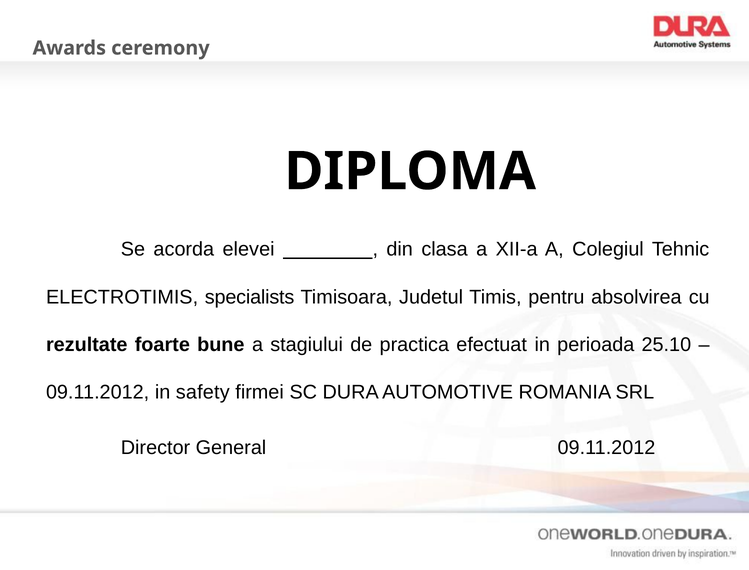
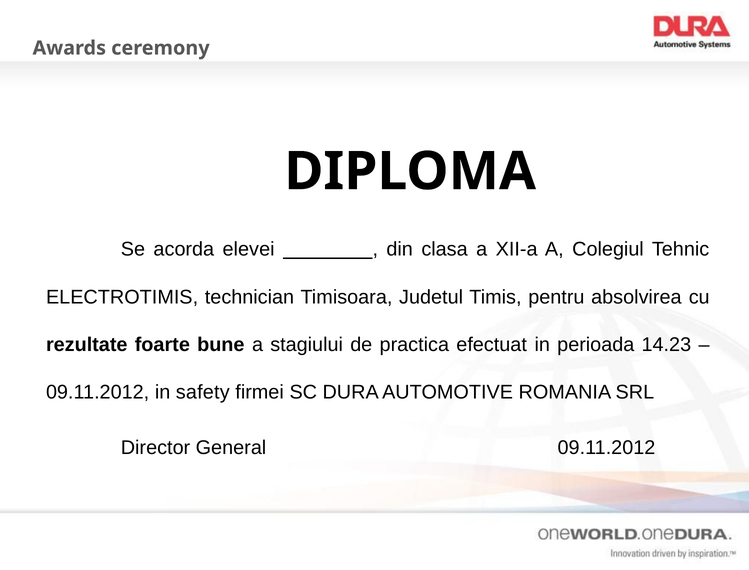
specialists: specialists -> technician
25.10: 25.10 -> 14.23
